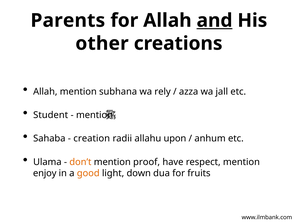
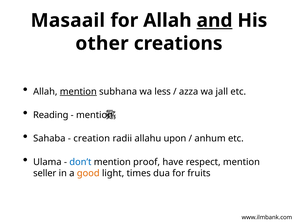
Parents: Parents -> Masaail
mention at (78, 91) underline: none -> present
rely: rely -> less
Student: Student -> Reading
don’t colour: orange -> blue
enjoy: enjoy -> seller
down: down -> times
